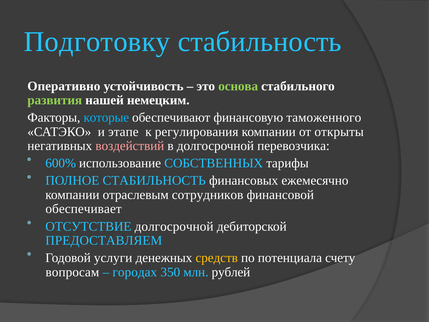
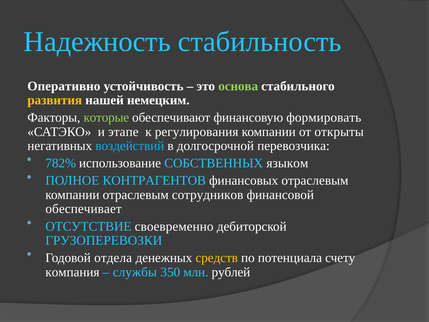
Подготовку: Подготовку -> Надежность
развития colour: light green -> yellow
которые colour: light blue -> light green
таможенного: таможенного -> формировать
воздействий colour: pink -> light blue
600%: 600% -> 782%
тарифы: тарифы -> языком
ПОЛНОЕ СТАБИЛЬНОСТЬ: СТАБИЛЬНОСТЬ -> КОНТРАГЕНТОВ
финансовых ежемесячно: ежемесячно -> отраслевым
ОТСУТСТВИЕ долгосрочной: долгосрочной -> своевременно
ПРЕДОСТАВЛЯЕМ: ПРЕДОСТАВЛЯЕМ -> ГРУЗОПЕРЕВОЗКИ
услуги: услуги -> отдела
вопросам: вопросам -> компания
городах: городах -> службы
